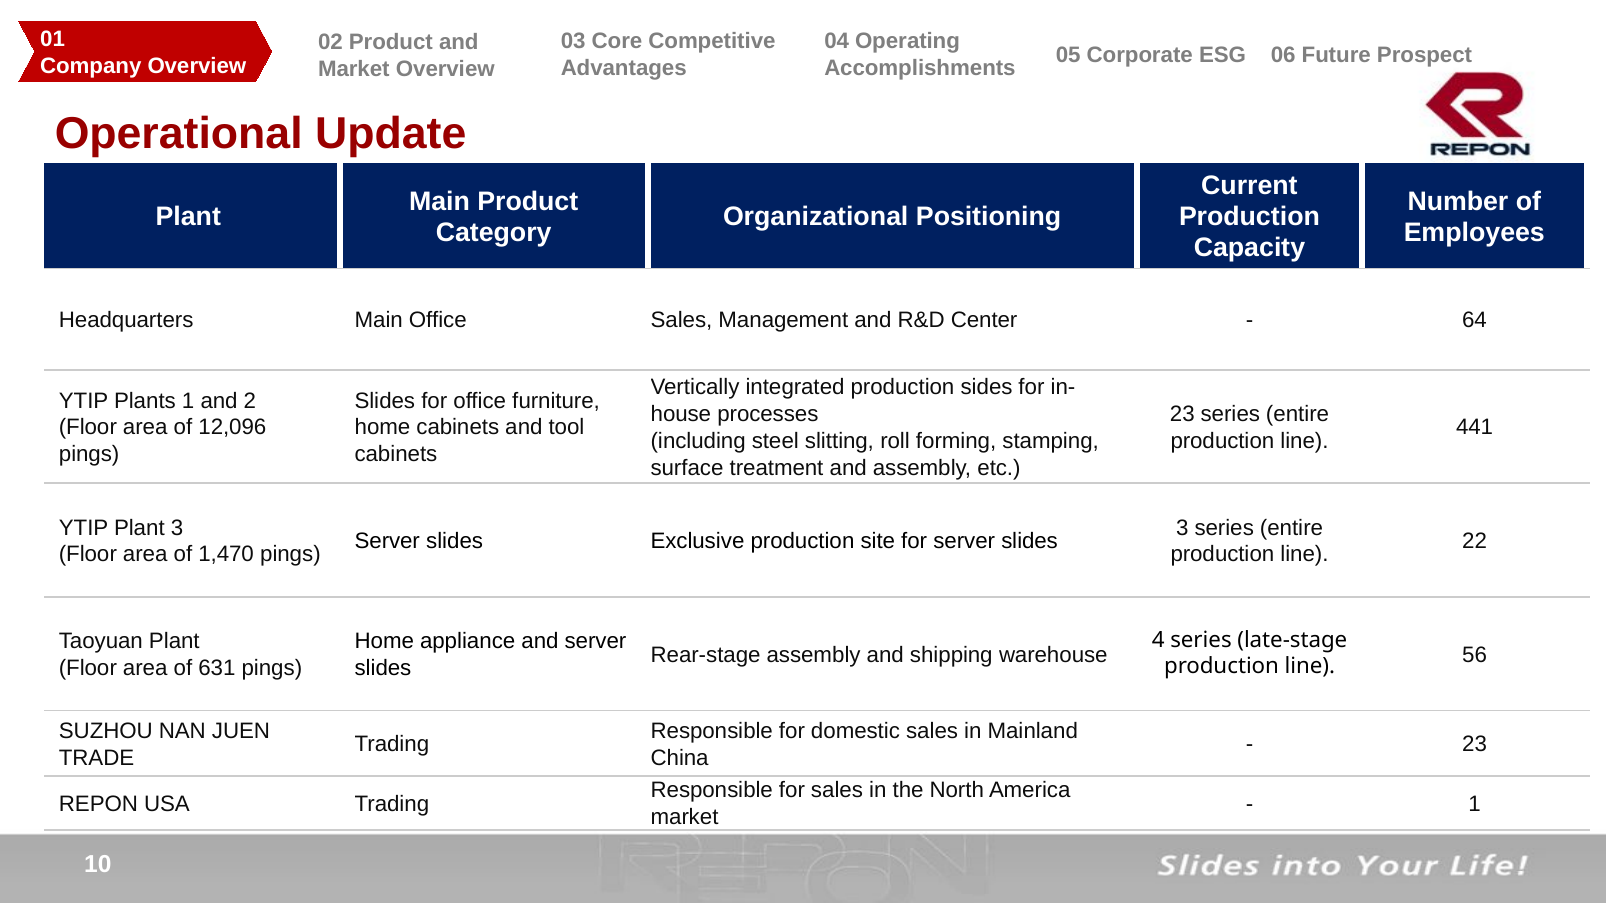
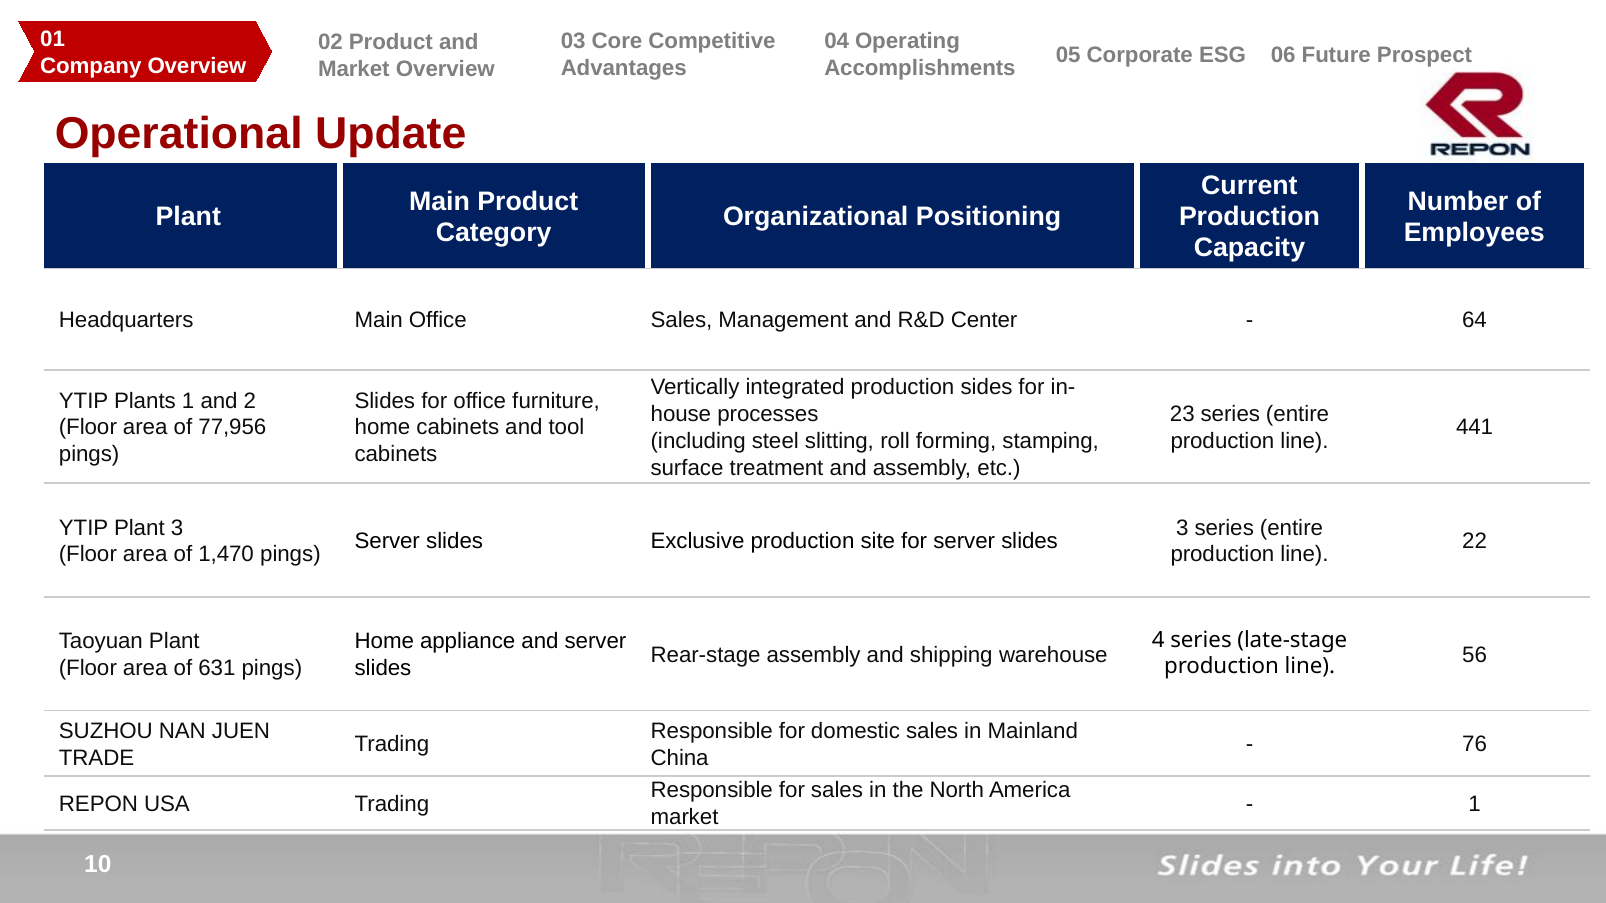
12,096: 12,096 -> 77,956
23 at (1475, 745): 23 -> 76
